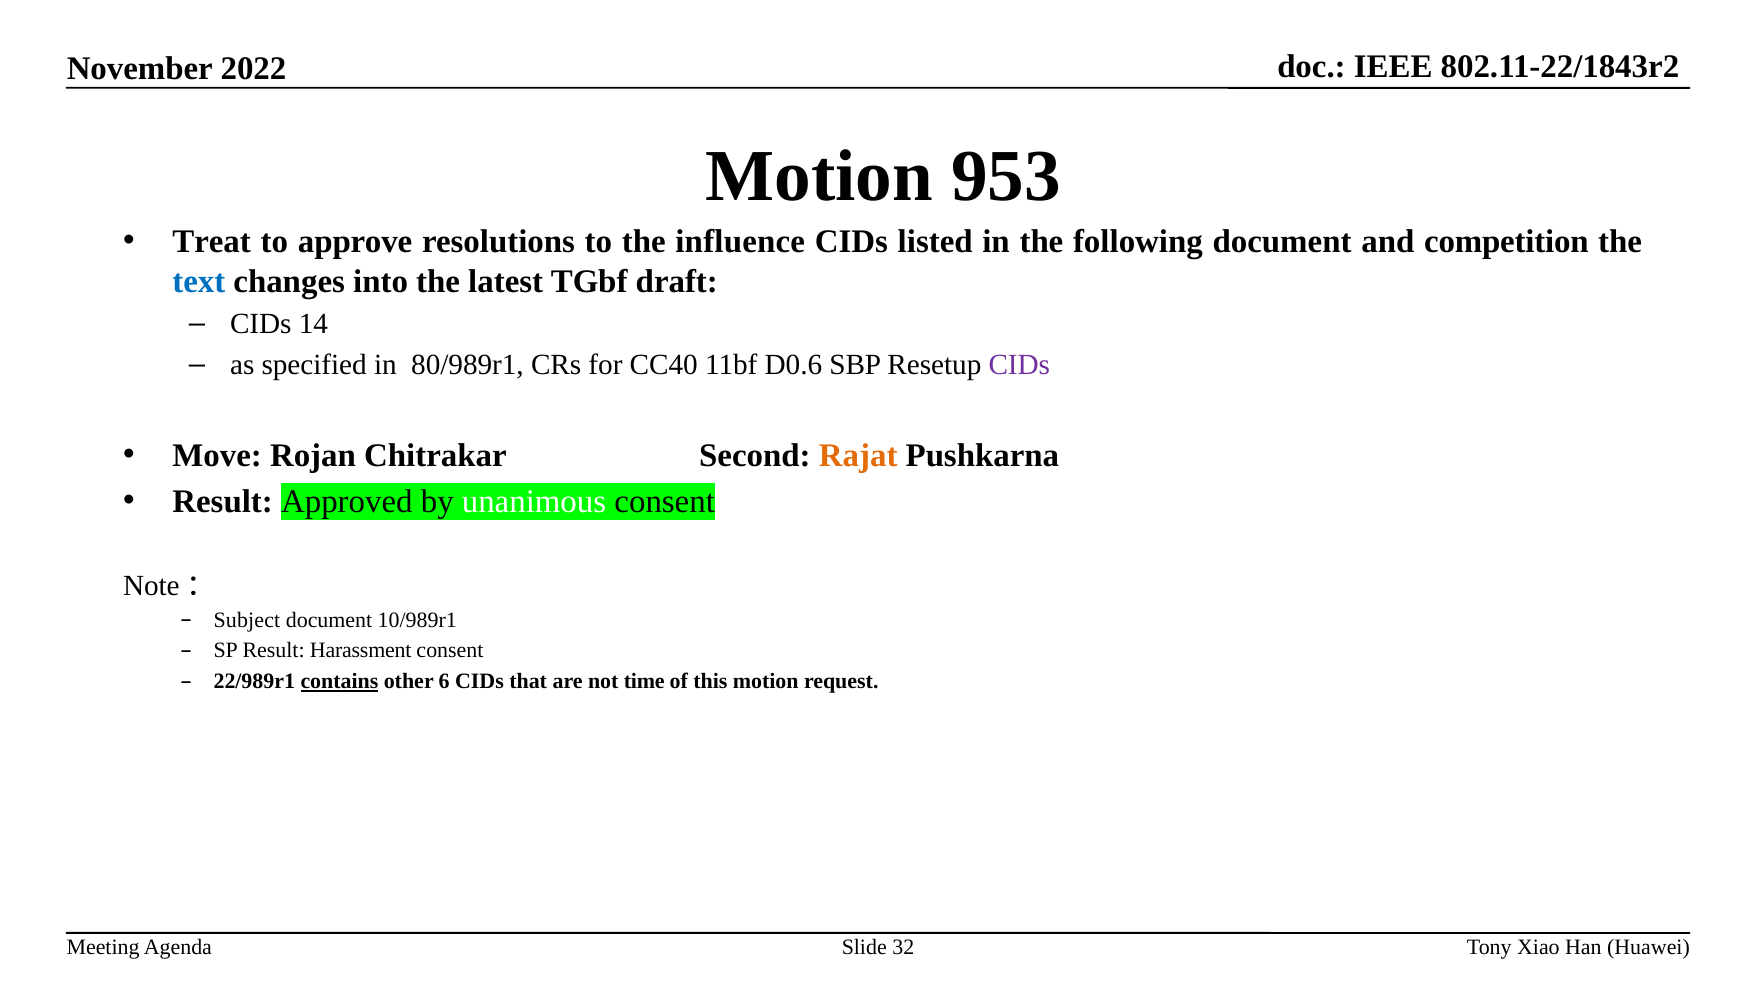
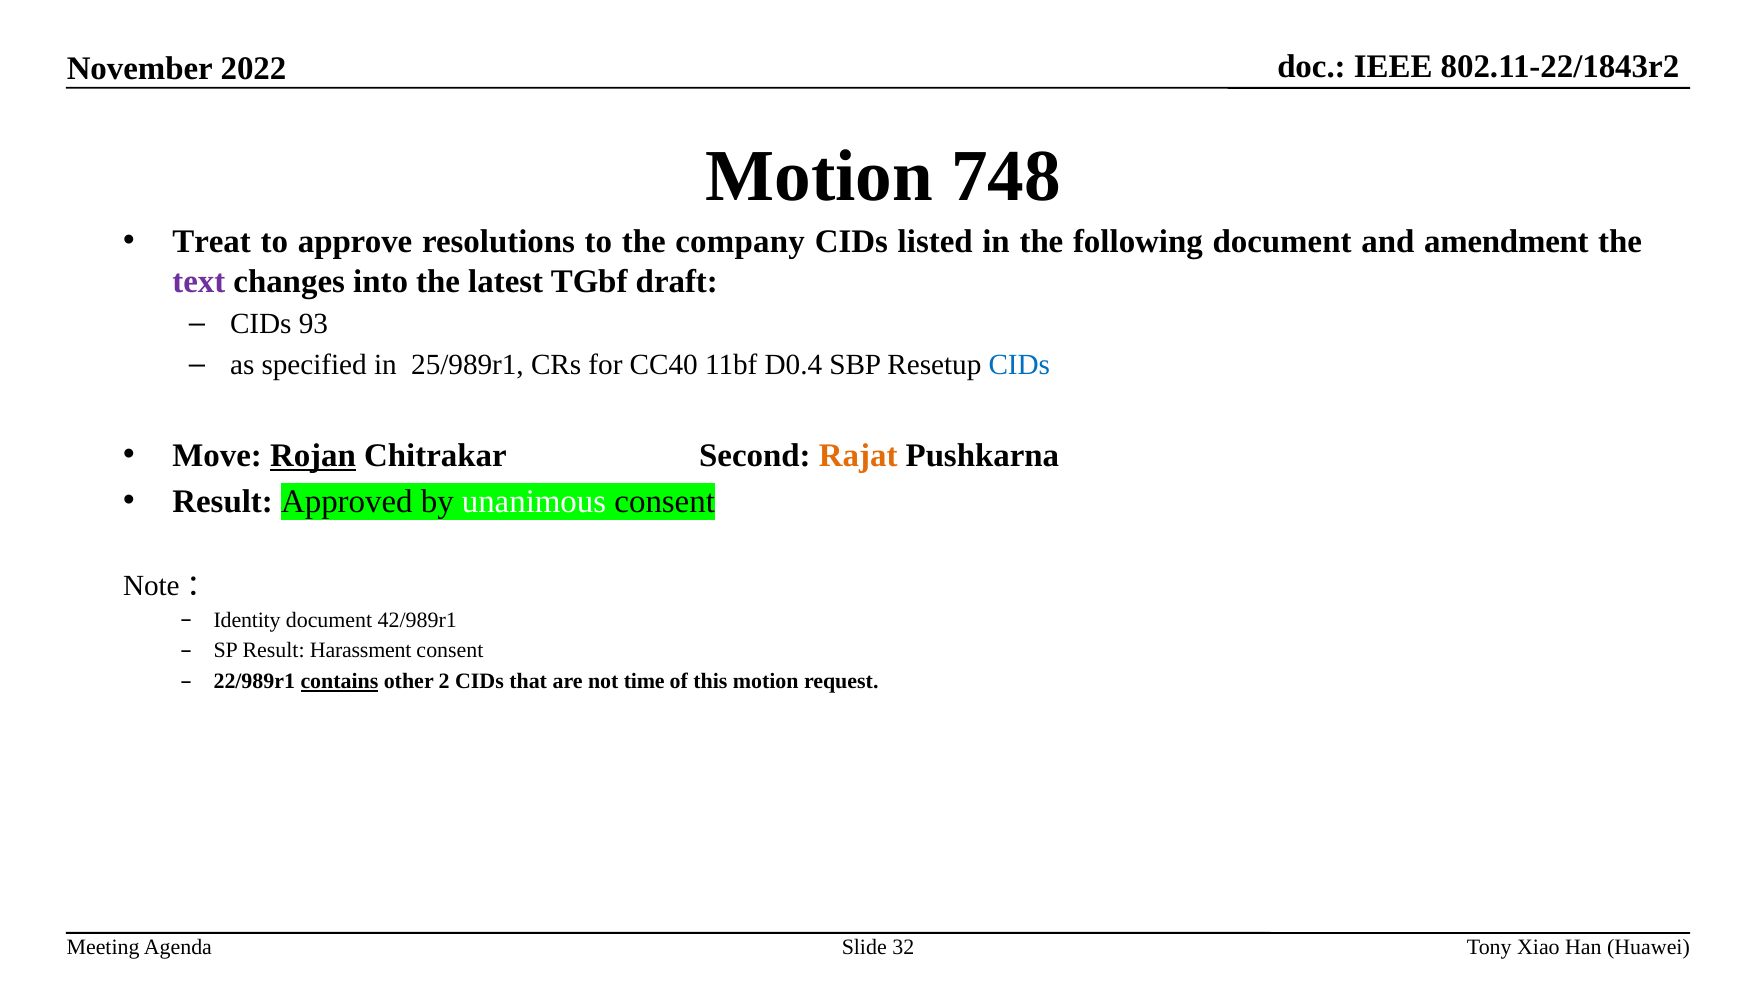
953: 953 -> 748
influence: influence -> company
competition: competition -> amendment
text colour: blue -> purple
14: 14 -> 93
80/989r1: 80/989r1 -> 25/989r1
D0.6: D0.6 -> D0.4
CIDs at (1019, 365) colour: purple -> blue
Rojan underline: none -> present
Subject: Subject -> Identity
10/989r1: 10/989r1 -> 42/989r1
6: 6 -> 2
